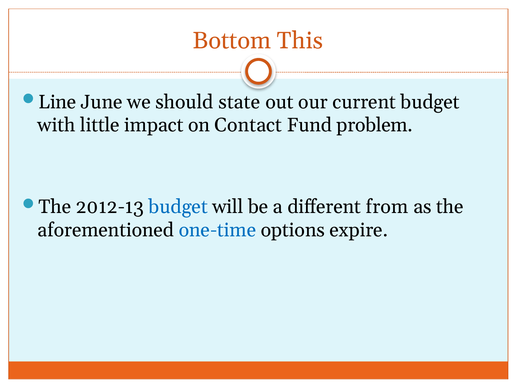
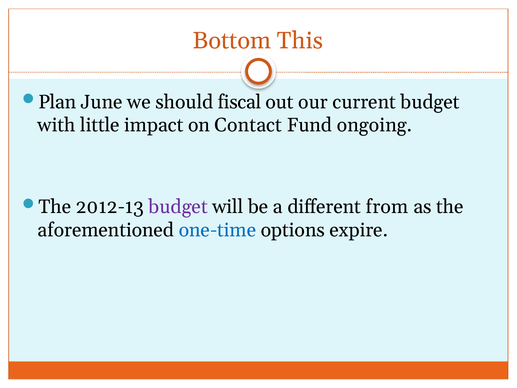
Line: Line -> Plan
state: state -> fiscal
problem: problem -> ongoing
budget at (178, 207) colour: blue -> purple
